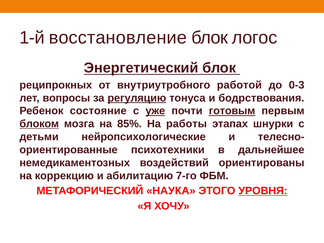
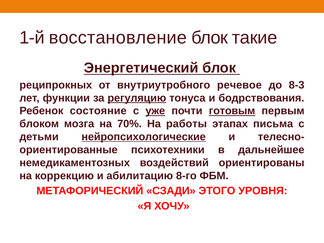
логос: логос -> такие
работой: работой -> речевое
0-3: 0-3 -> 8-3
вопросы: вопросы -> функции
блоком underline: present -> none
85%: 85% -> 70%
шнурки: шнурки -> письма
нейропсихологические underline: none -> present
7-го: 7-го -> 8-го
НАУКА: НАУКА -> СЗАДИ
УРОВНЯ underline: present -> none
